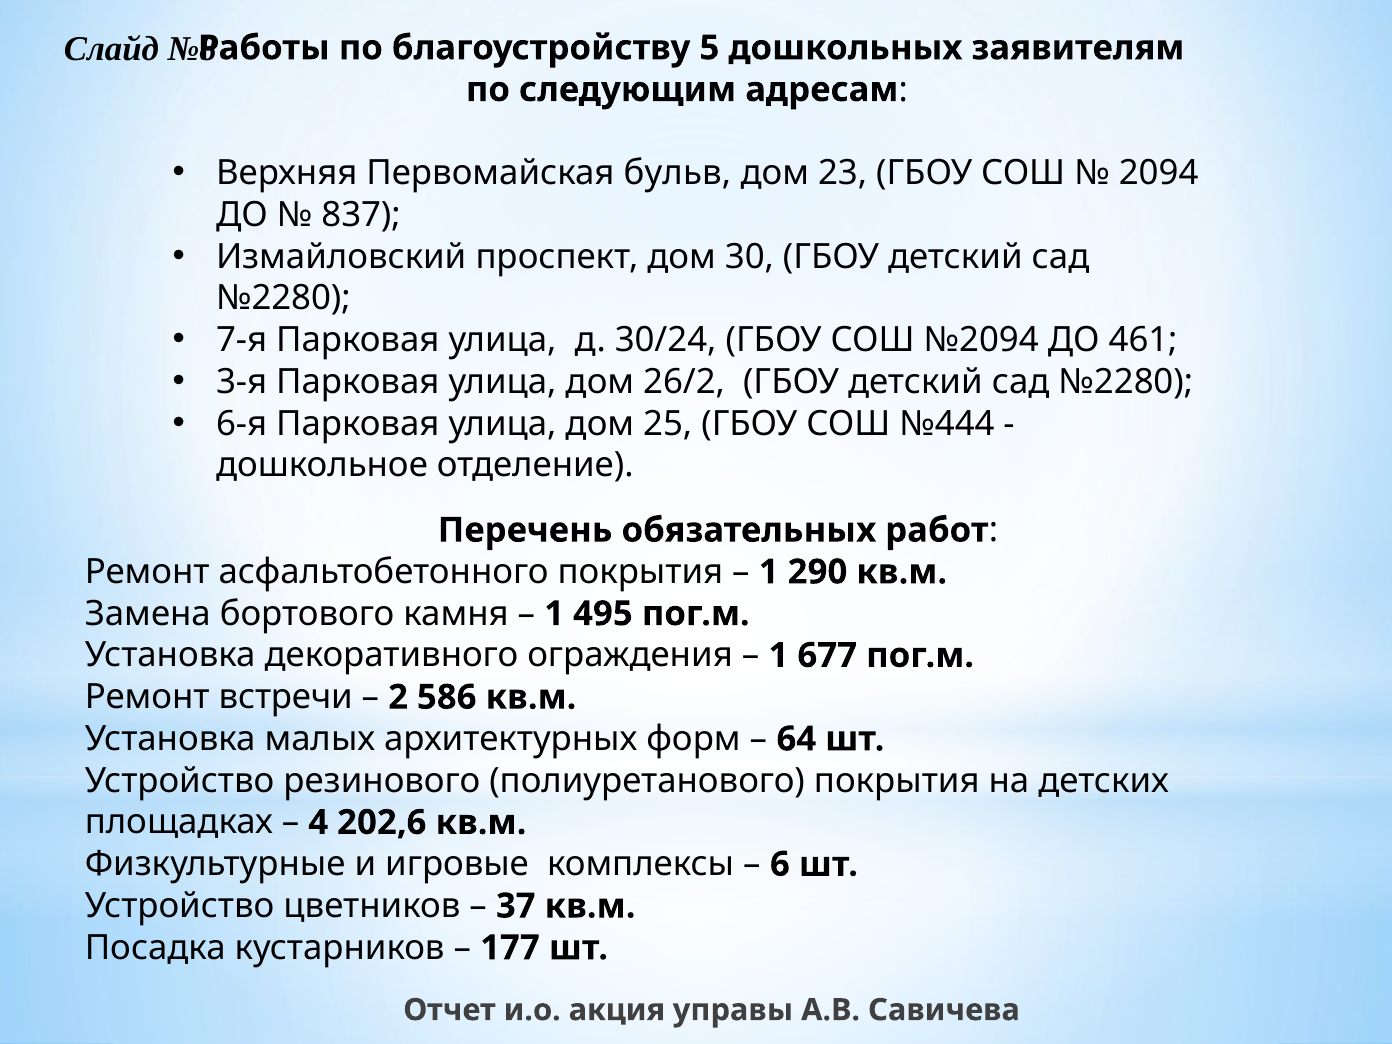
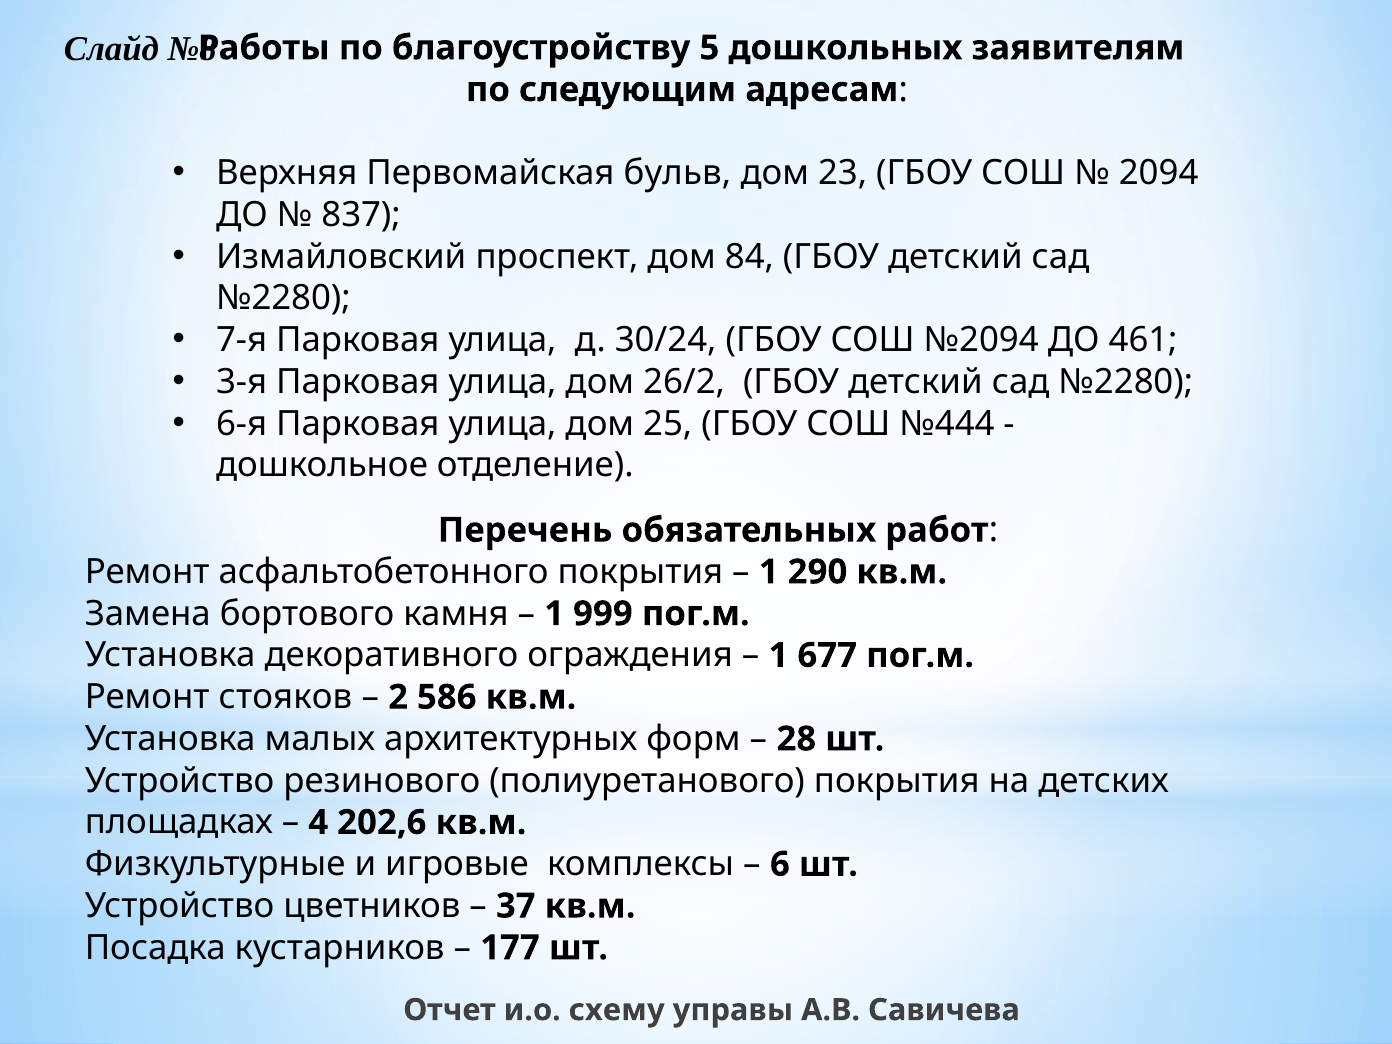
30: 30 -> 84
495: 495 -> 999
встречи: встречи -> стояков
64: 64 -> 28
акция: акция -> схему
